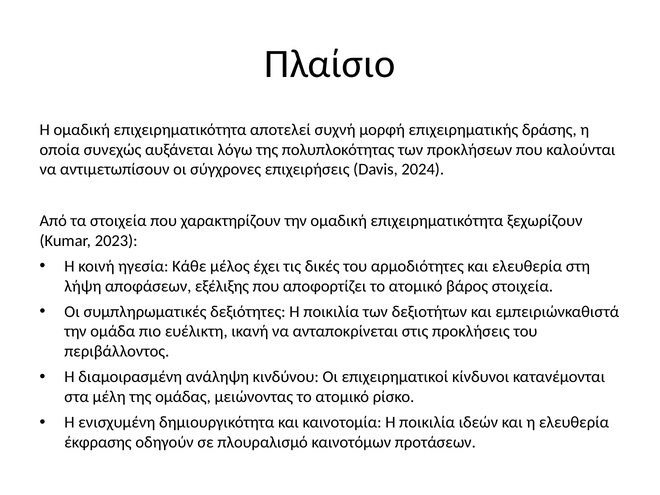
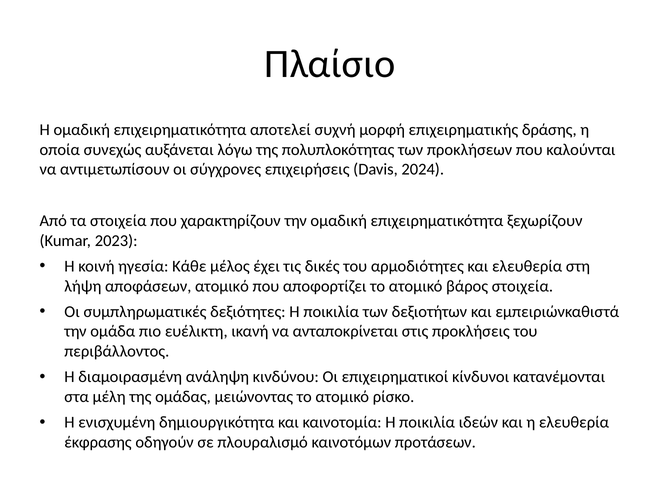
αποφάσεων εξέλιξης: εξέλιξης -> ατομικό
